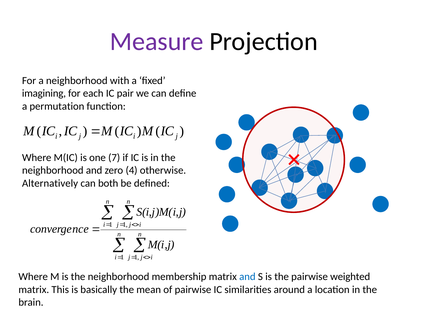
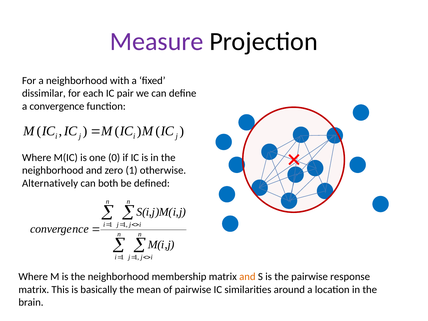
imagining: imagining -> dissimilar
permutation: permutation -> convergence
7: 7 -> 0
zero 4: 4 -> 1
and at (247, 277) colour: blue -> orange
weighted: weighted -> response
